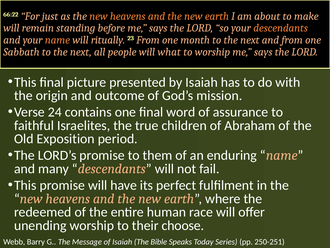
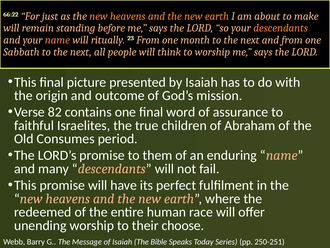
what: what -> think
24: 24 -> 82
Exposition: Exposition -> Consumes
